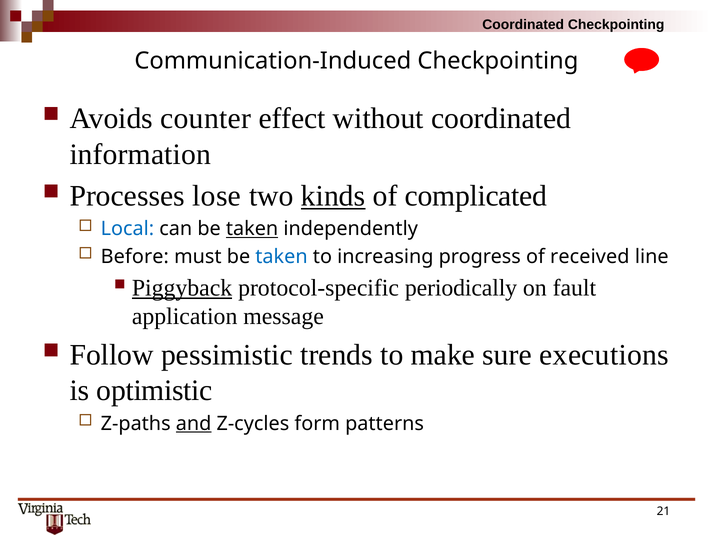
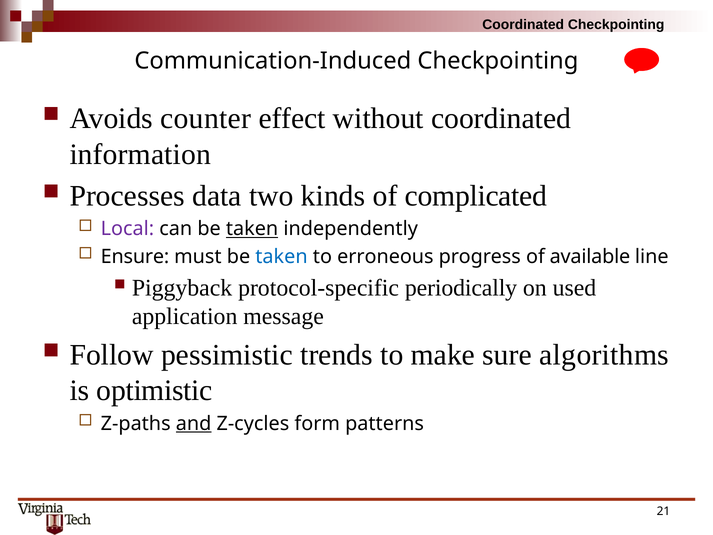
lose: lose -> data
kinds underline: present -> none
Local colour: blue -> purple
Before: Before -> Ensure
increasing: increasing -> erroneous
received: received -> available
Piggyback underline: present -> none
fault: fault -> used
executions: executions -> algorithms
